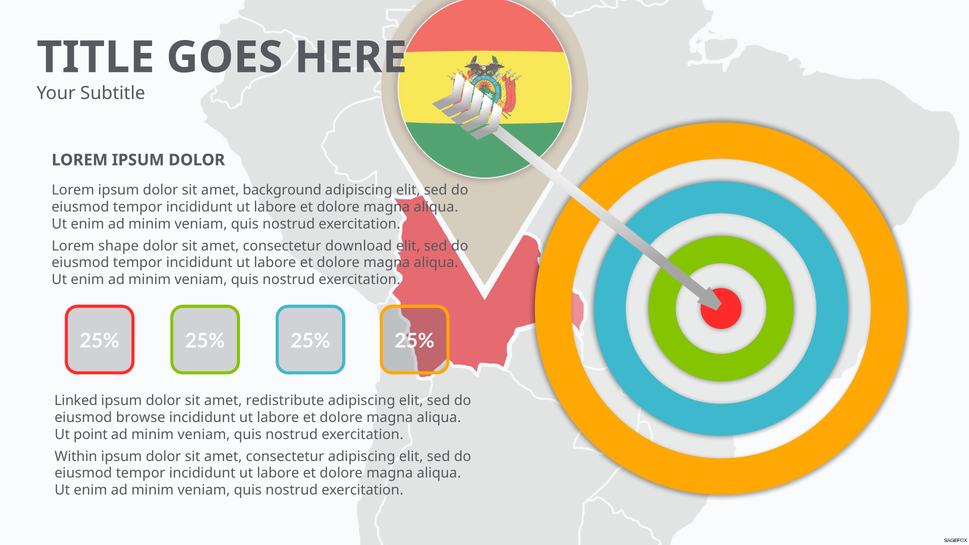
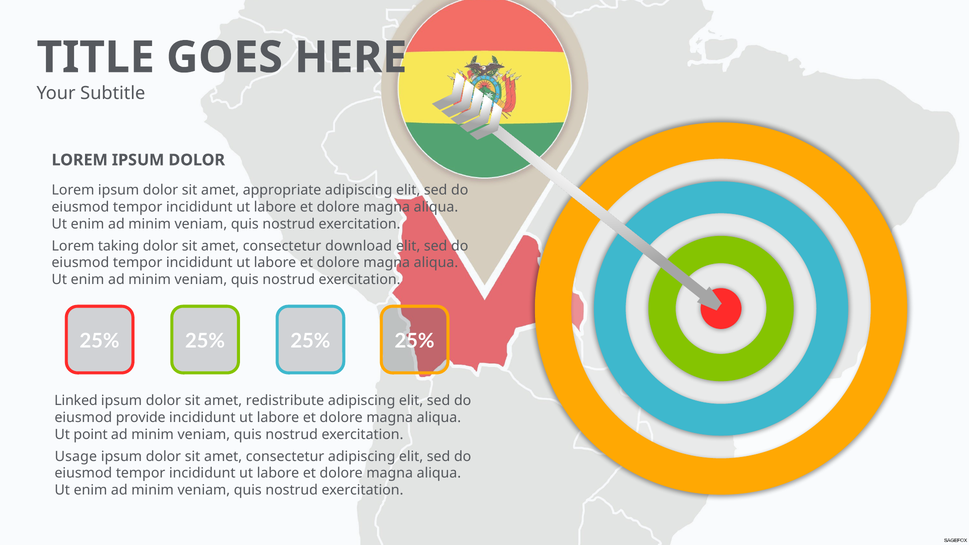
background: background -> appropriate
shape: shape -> taking
browse: browse -> provide
Within: Within -> Usage
